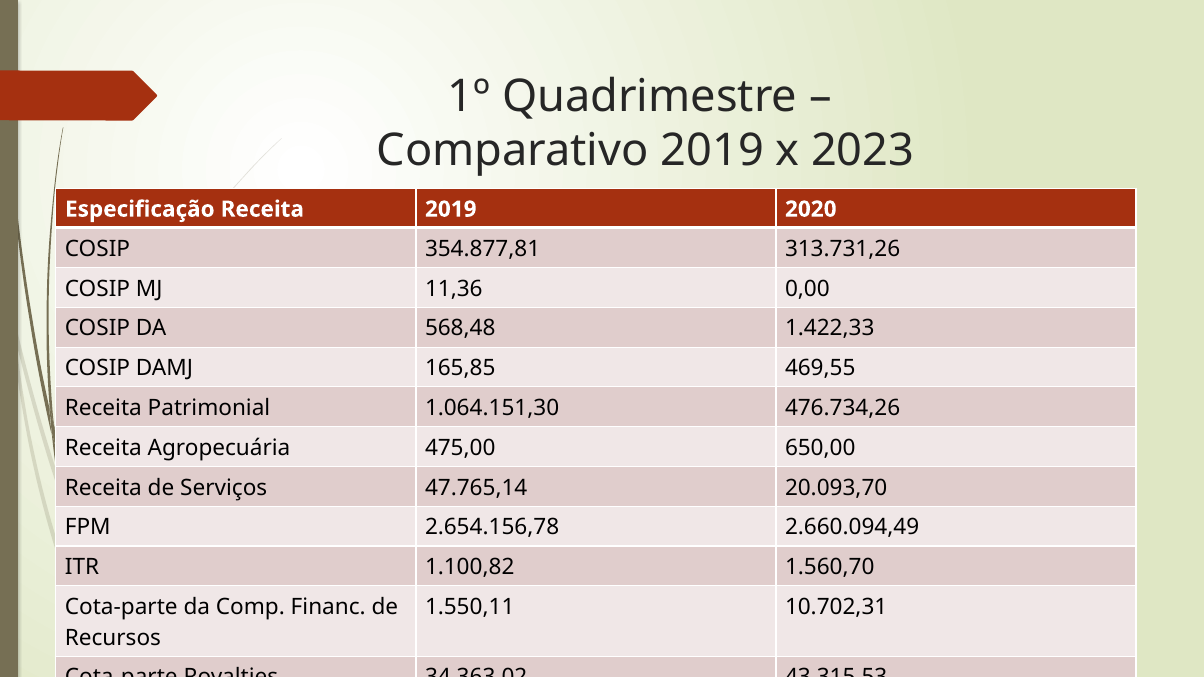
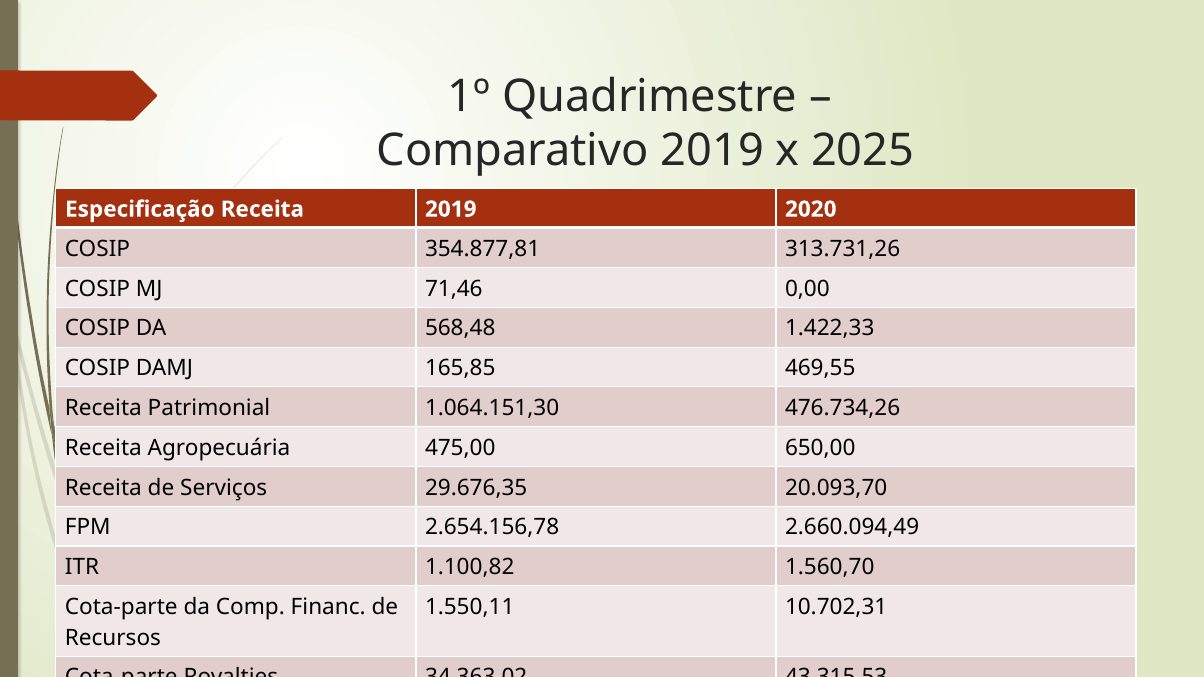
2023: 2023 -> 2025
11,36: 11,36 -> 71,46
47.765,14: 47.765,14 -> 29.676,35
